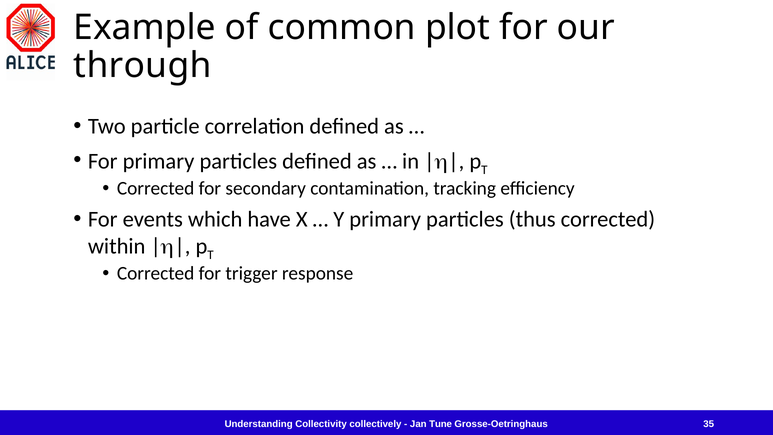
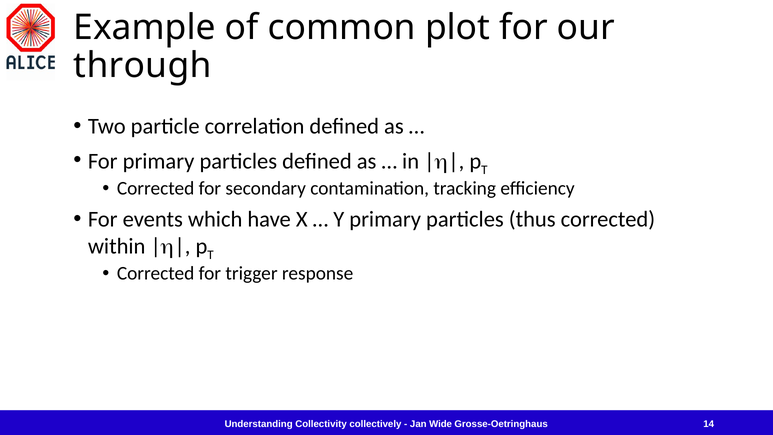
Tune: Tune -> Wide
35: 35 -> 14
